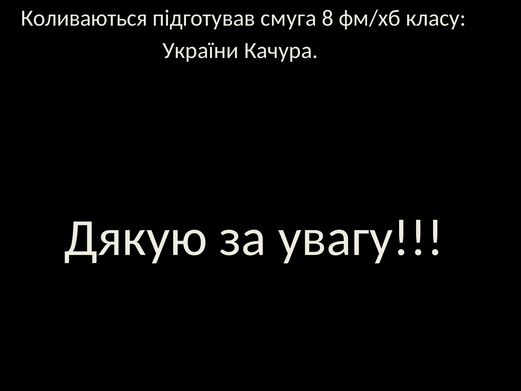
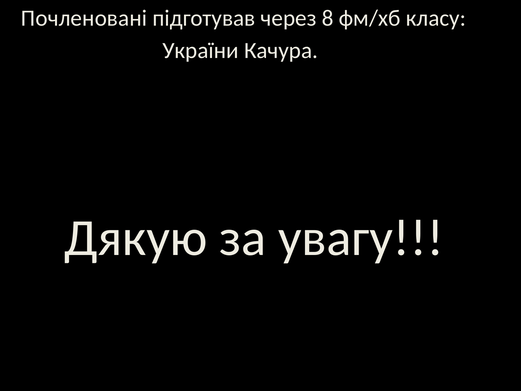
Коливаються: Коливаються -> Почленовані
смуга: смуга -> через
